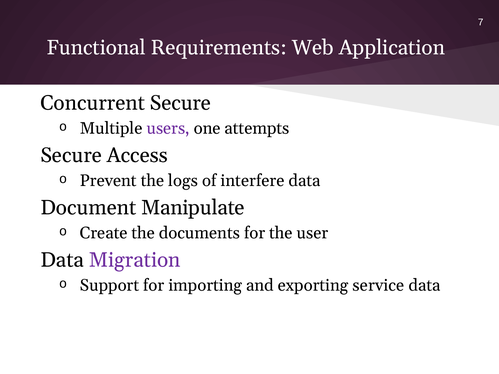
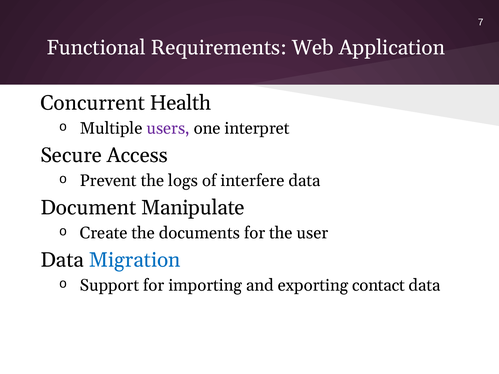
Concurrent Secure: Secure -> Health
attempts: attempts -> interpret
Migration colour: purple -> blue
service: service -> contact
